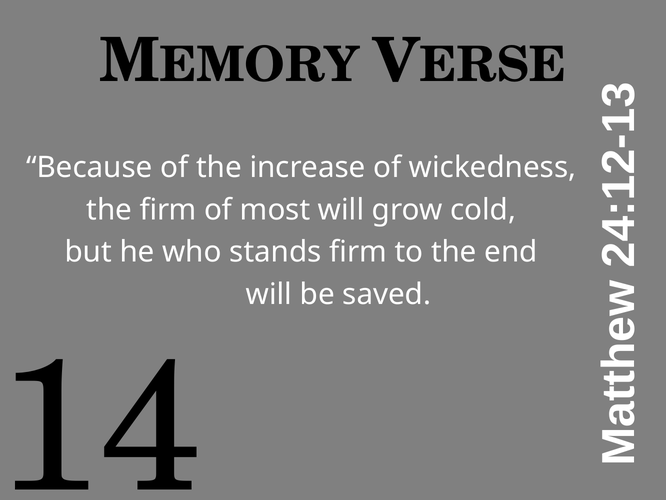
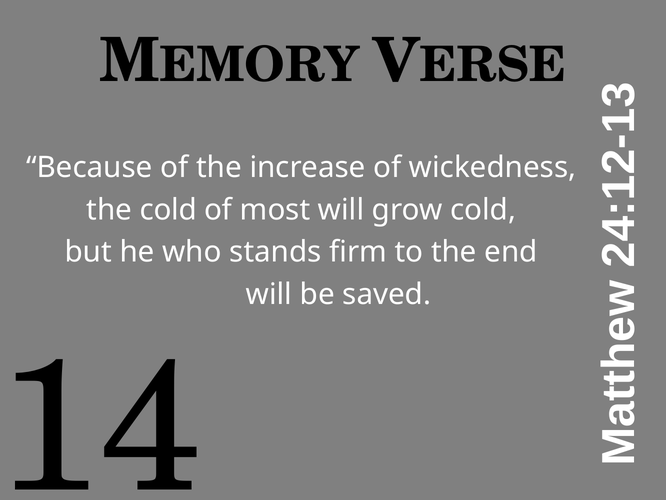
the firm: firm -> cold
